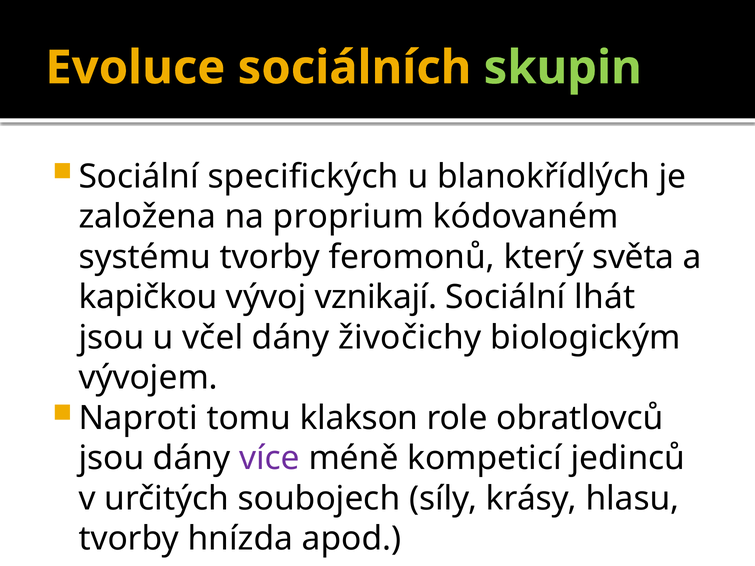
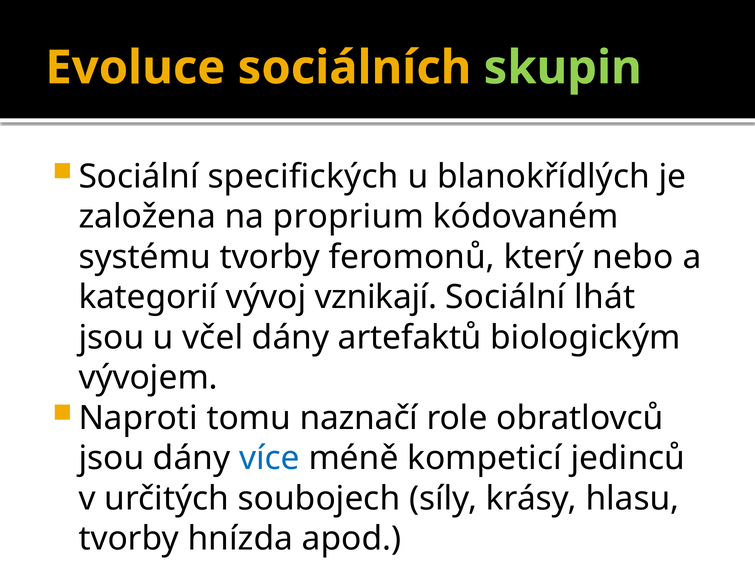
světa: světa -> nebo
kapičkou: kapičkou -> kategorií
živočichy: živočichy -> artefaktů
klakson: klakson -> naznačí
více colour: purple -> blue
